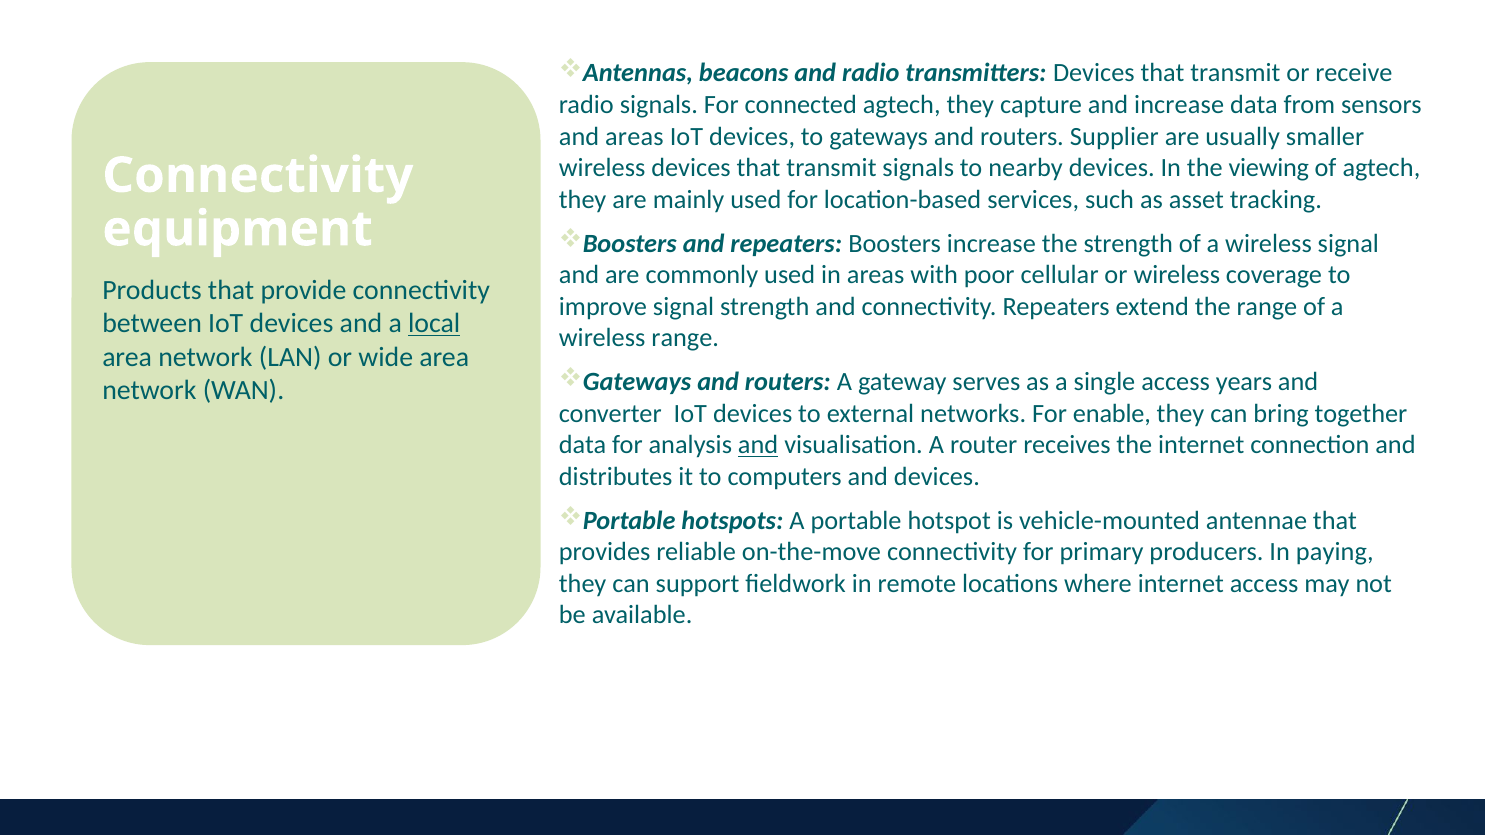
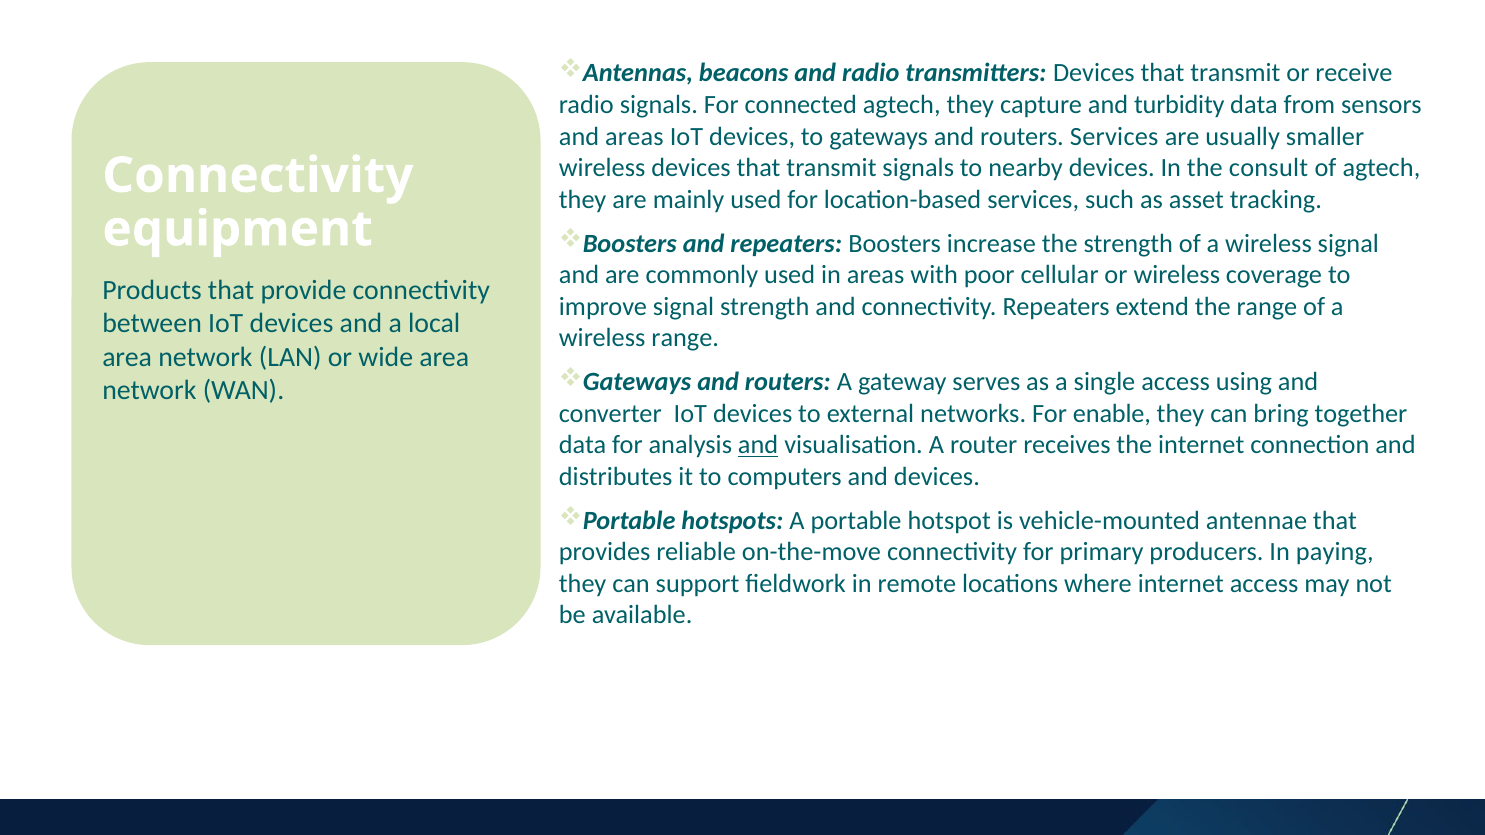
and increase: increase -> turbidity
routers Supplier: Supplier -> Services
viewing: viewing -> consult
local underline: present -> none
years: years -> using
